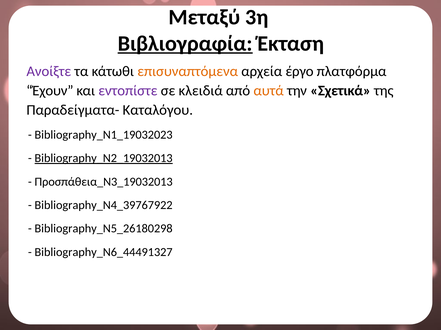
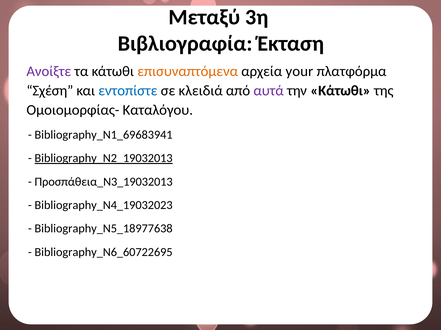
Βιβλιογραφία underline: present -> none
έργο: έργο -> your
Έχουν: Έχουν -> Σχέση
εντοπίστε colour: purple -> blue
αυτά colour: orange -> purple
την Σχετικά: Σχετικά -> Κάτωθι
Παραδείγματα-: Παραδείγματα- -> Ομοιομορφίας-
Bibliography_N1_19032023: Bibliography_N1_19032023 -> Bibliography_N1_69683941
Bibliography_N4_39767922: Bibliography_N4_39767922 -> Bibliography_N4_19032023
Bibliography_N5_26180298: Bibliography_N5_26180298 -> Bibliography_N5_18977638
Bibliography_N6_44491327: Bibliography_N6_44491327 -> Bibliography_N6_60722695
